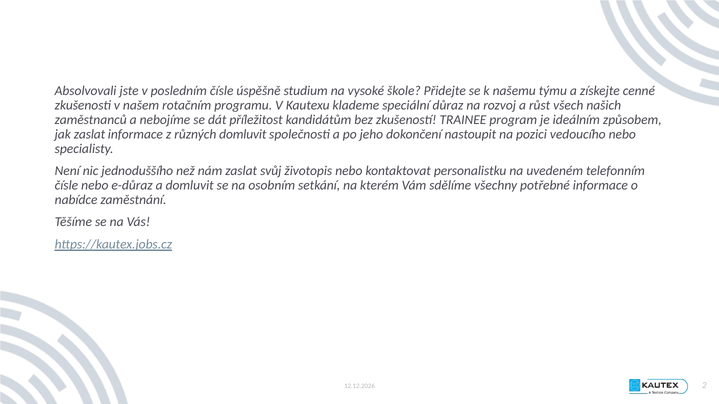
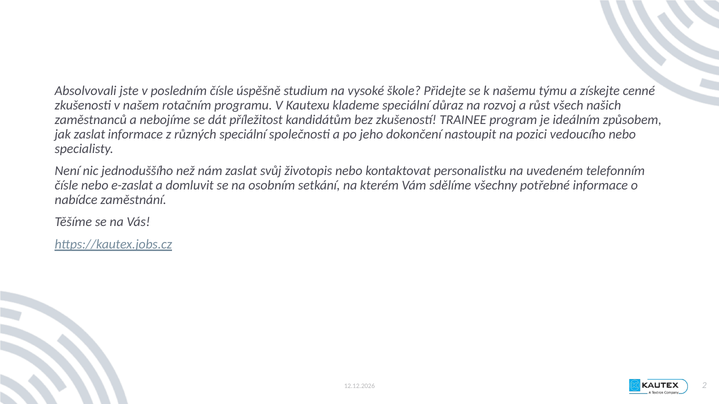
různých domluvit: domluvit -> speciální
e-důraz: e-důraz -> e-zaslat
